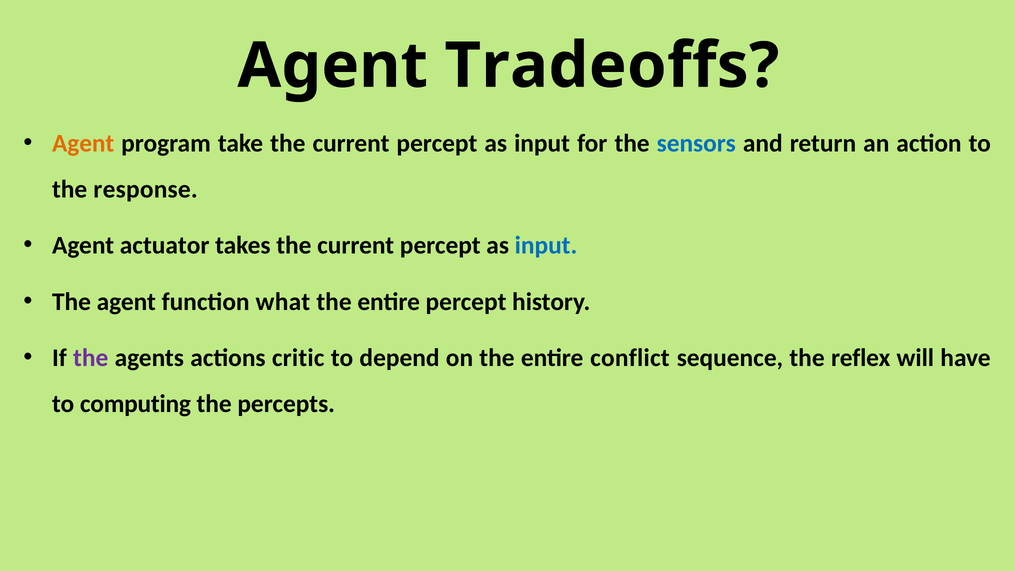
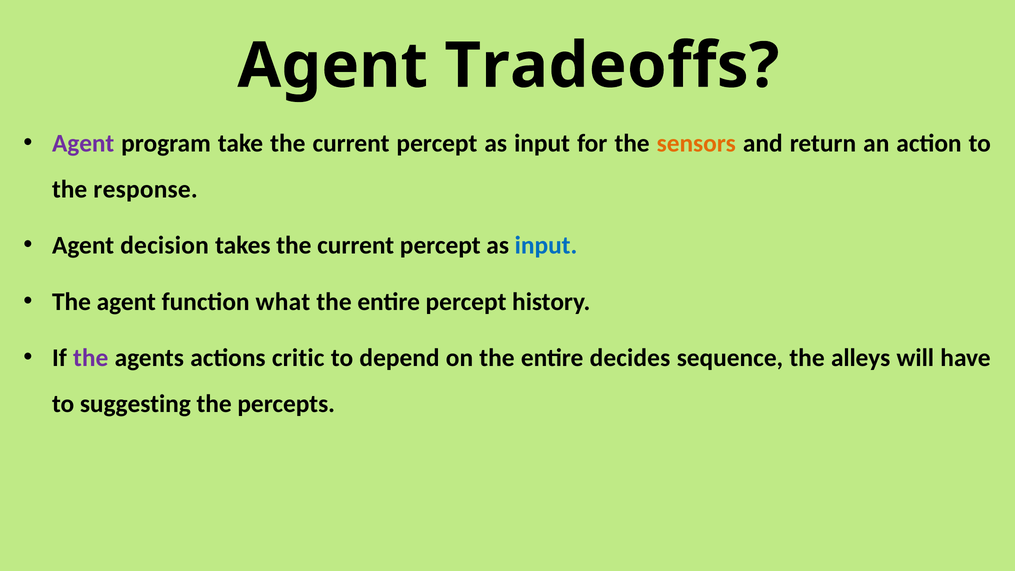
Agent at (83, 144) colour: orange -> purple
sensors colour: blue -> orange
actuator: actuator -> decision
conflict: conflict -> decides
reflex: reflex -> alleys
computing: computing -> suggesting
